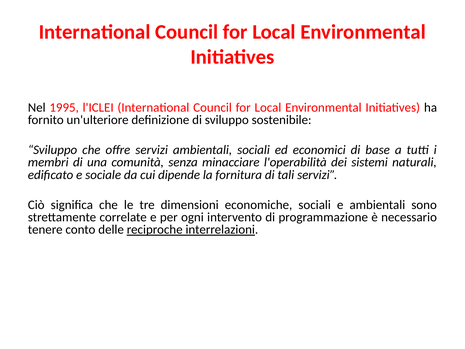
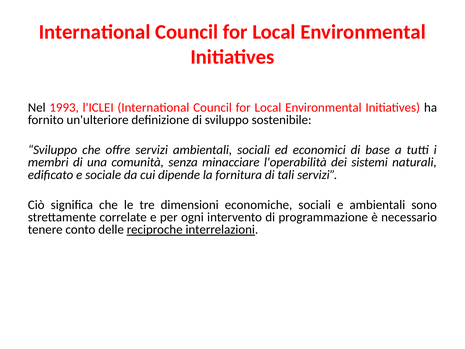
1995: 1995 -> 1993
